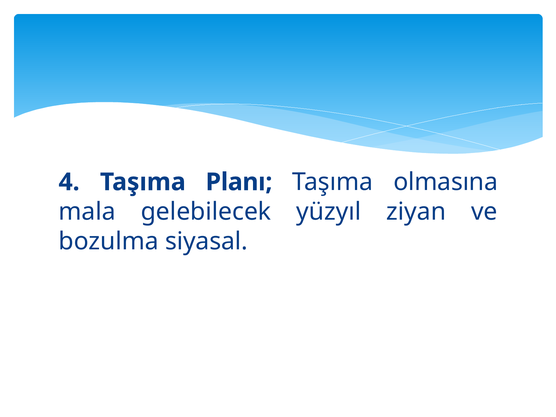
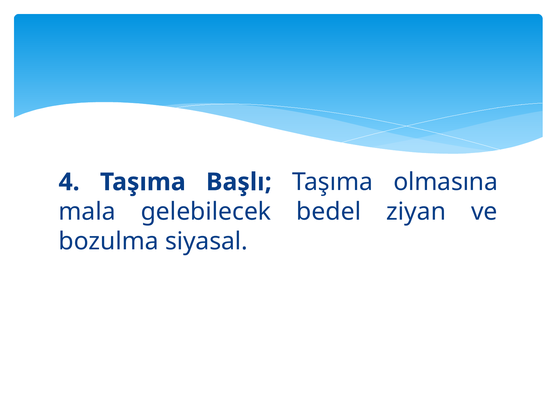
Planı: Planı -> Başlı
yüzyıl: yüzyıl -> bedel
